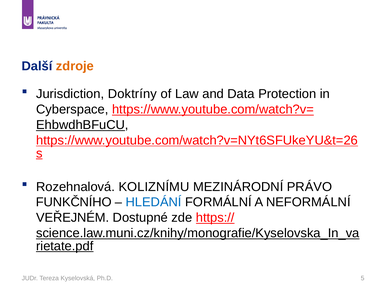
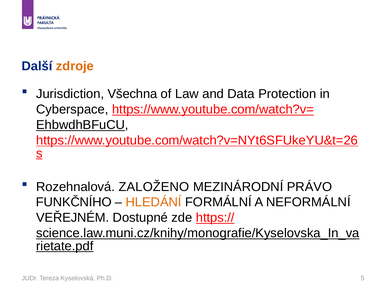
Doktríny: Doktríny -> Všechna
KOLIZNÍMU: KOLIZNÍMU -> ZALOŽENO
HLEDÁNÍ colour: blue -> orange
